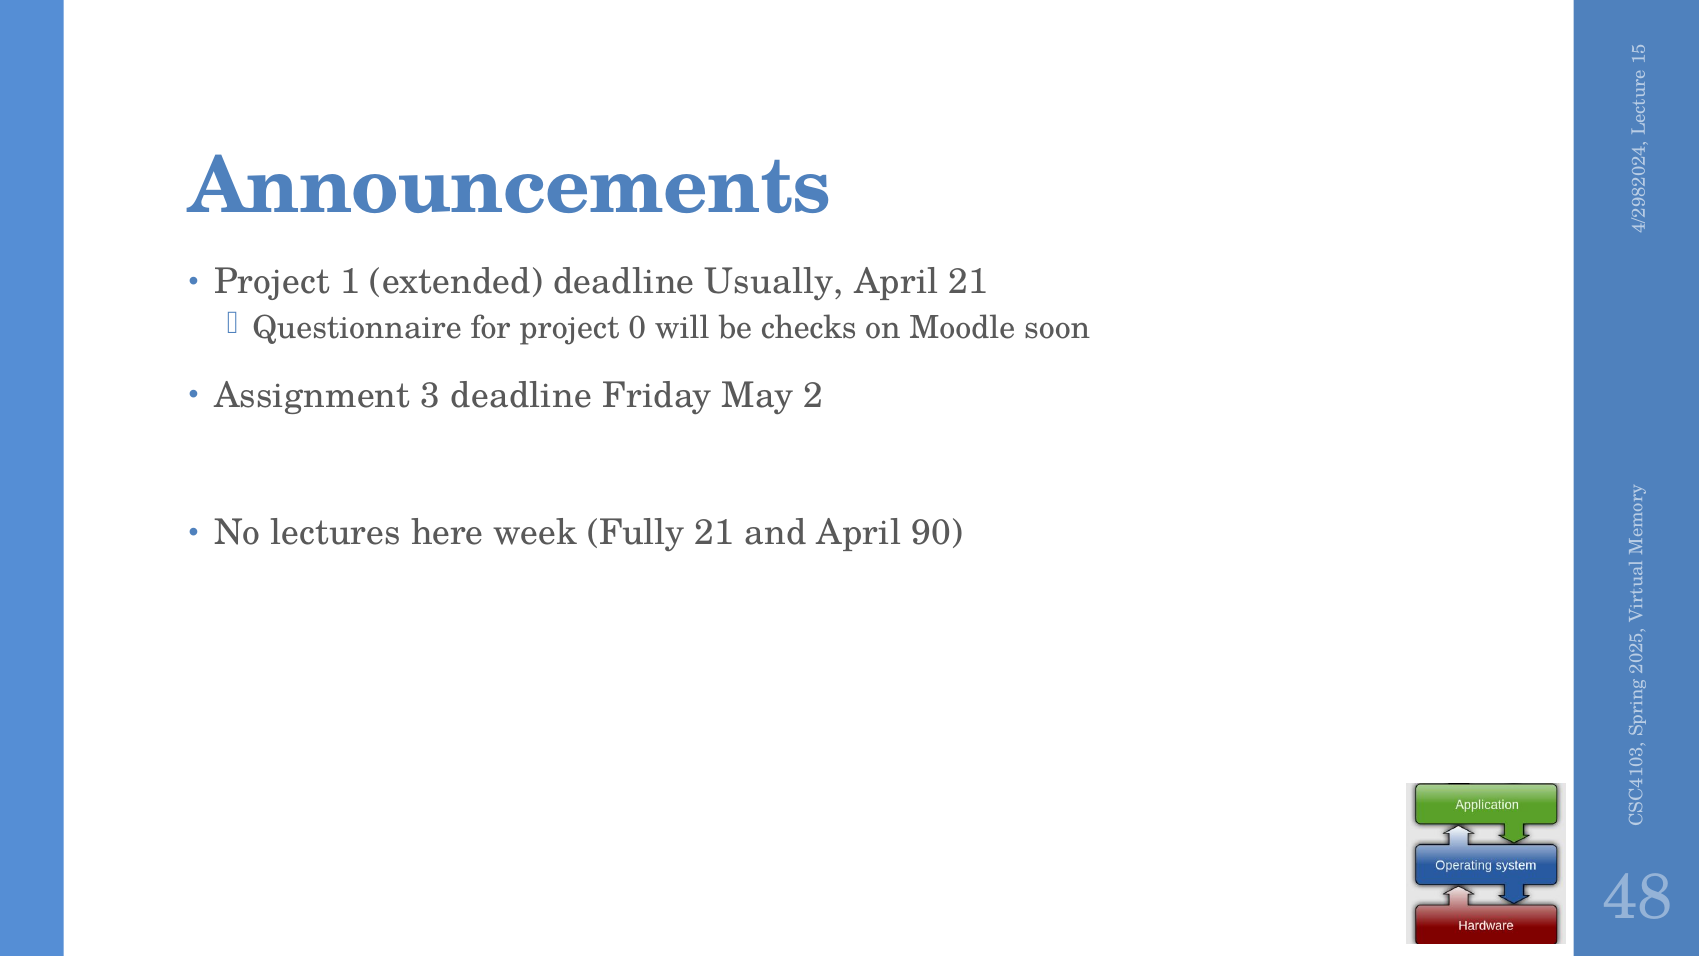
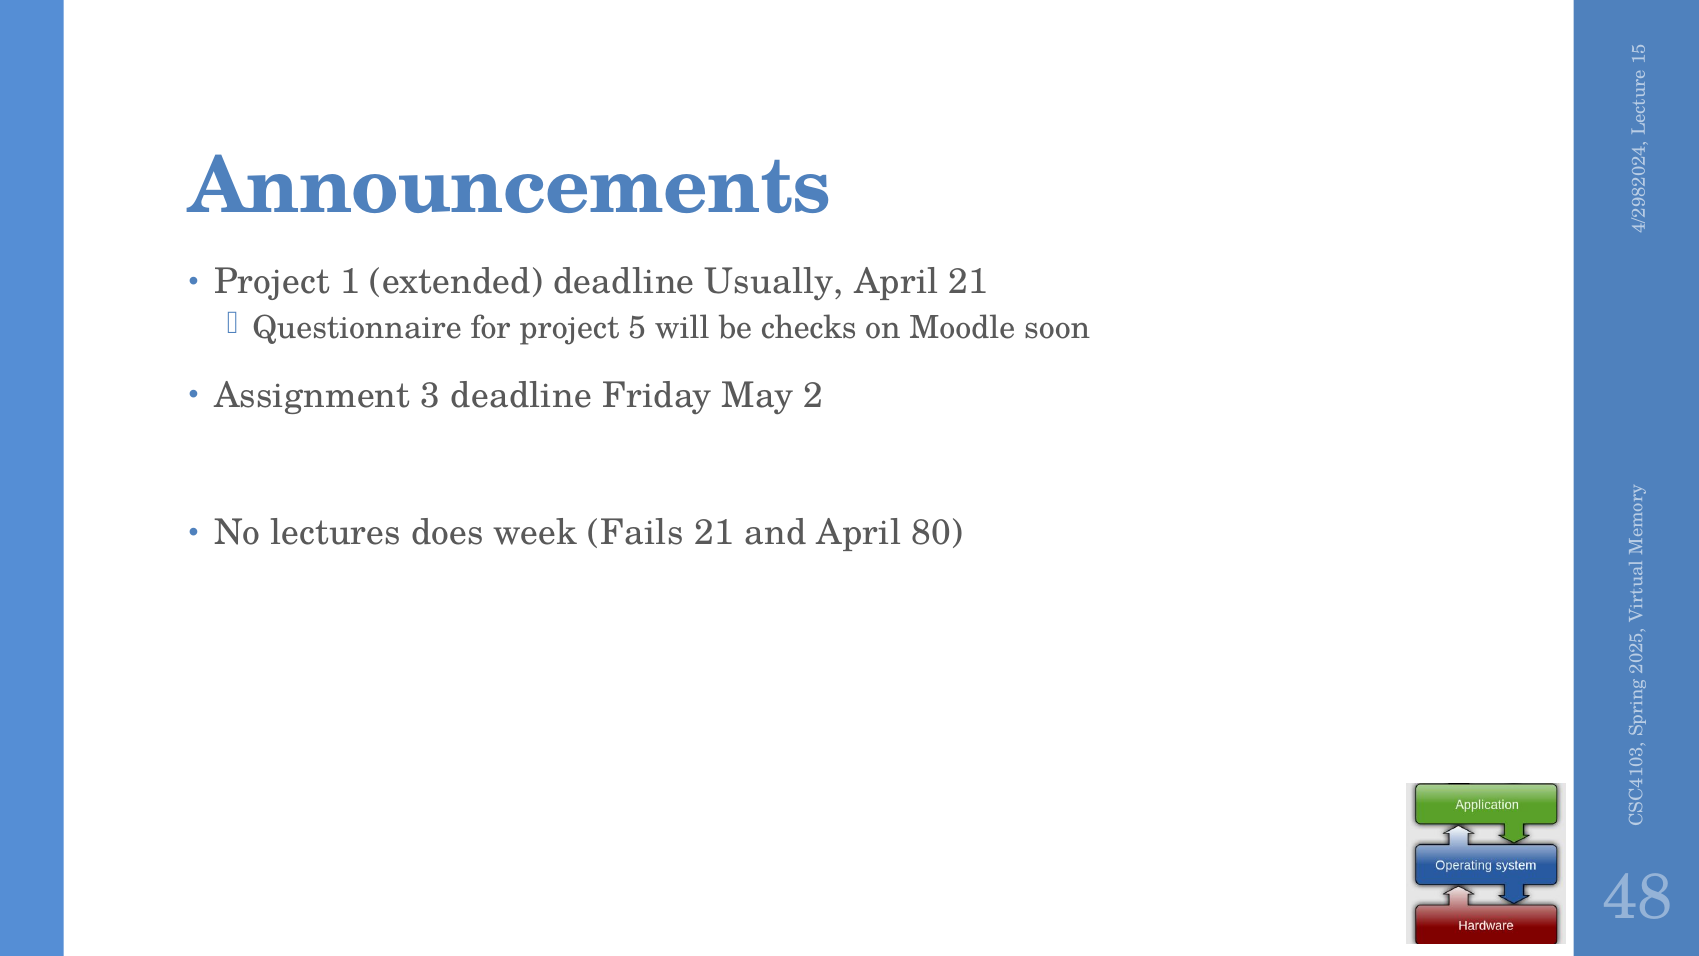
project 0: 0 -> 5
here: here -> does
Fully: Fully -> Fails
90: 90 -> 80
